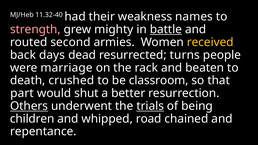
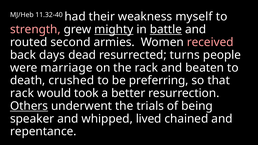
names: names -> myself
mighty underline: none -> present
received colour: yellow -> pink
classroom: classroom -> preferring
part at (22, 93): part -> rack
shut: shut -> took
trials underline: present -> none
children: children -> speaker
road: road -> lived
